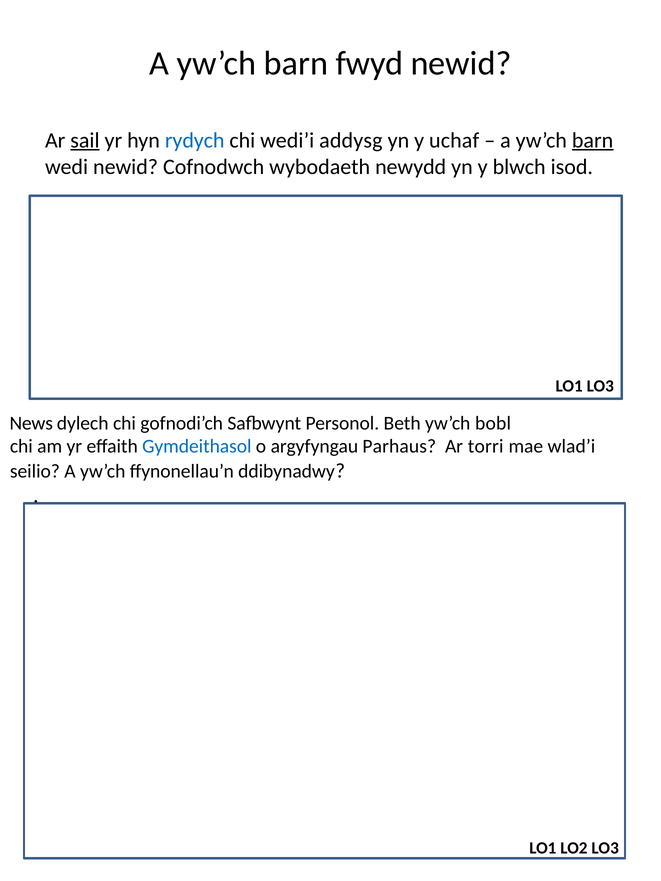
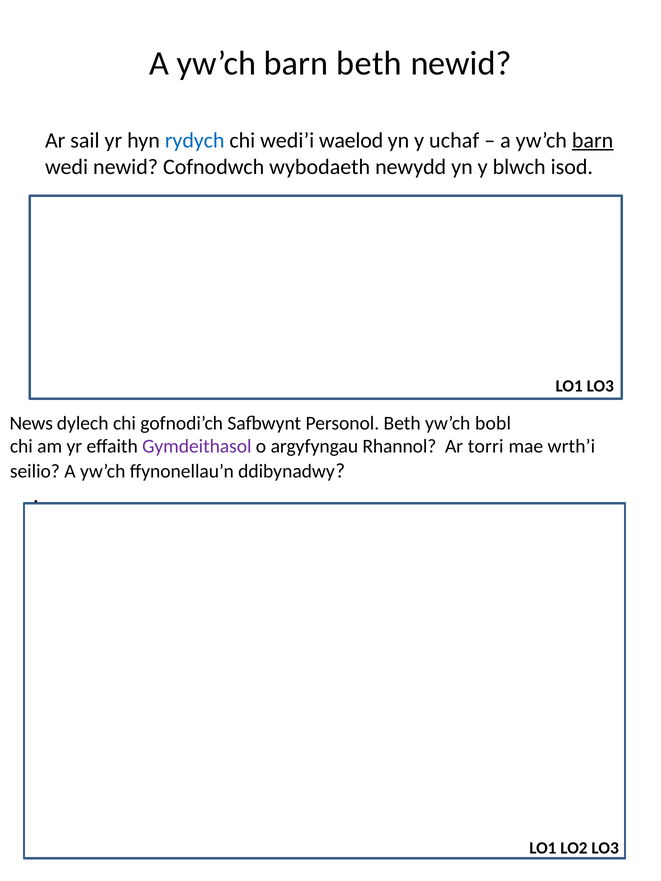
barn fwyd: fwyd -> beth
sail underline: present -> none
addysg: addysg -> waelod
Gymdeithasol colour: blue -> purple
Parhaus: Parhaus -> Rhannol
wlad’i: wlad’i -> wrth’i
